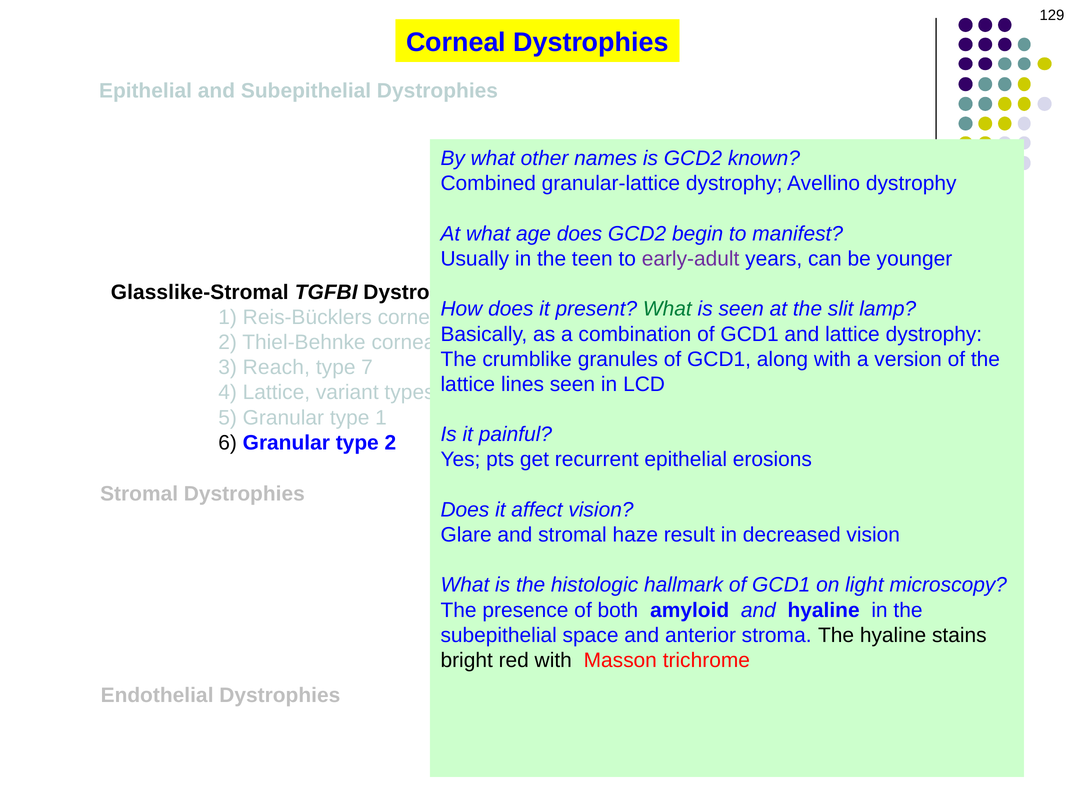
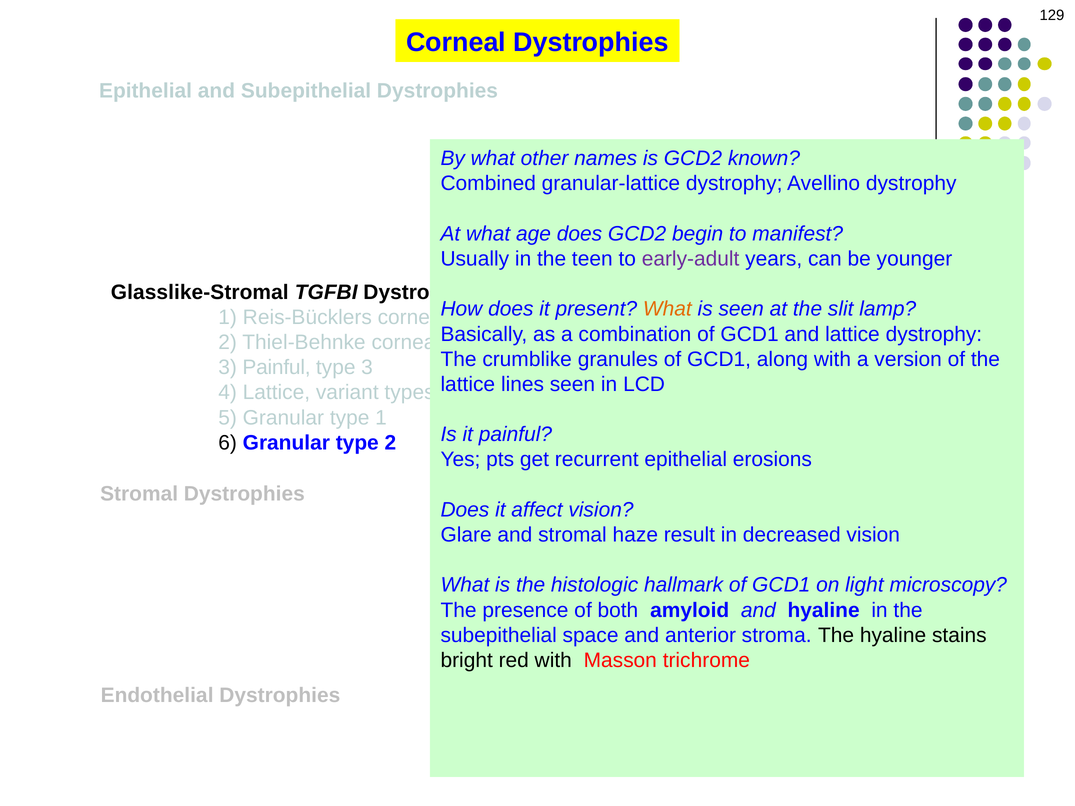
What at (667, 309) colour: green -> orange
3 Reach: Reach -> Painful
type 7: 7 -> 3
